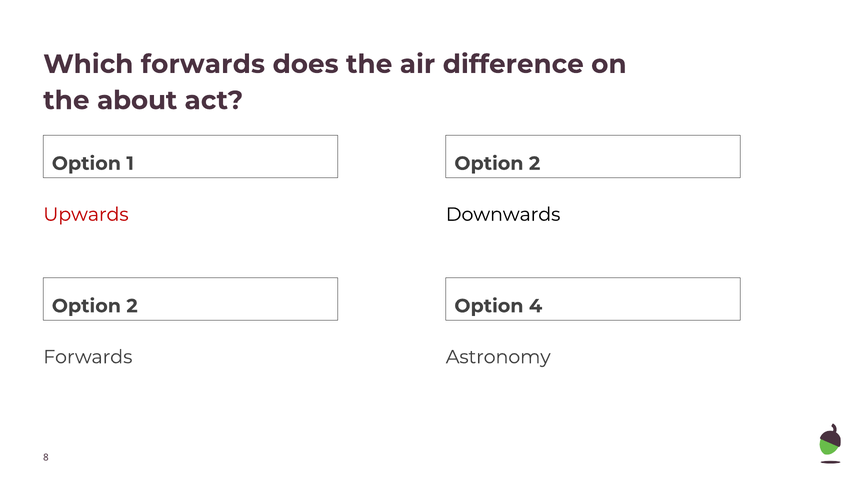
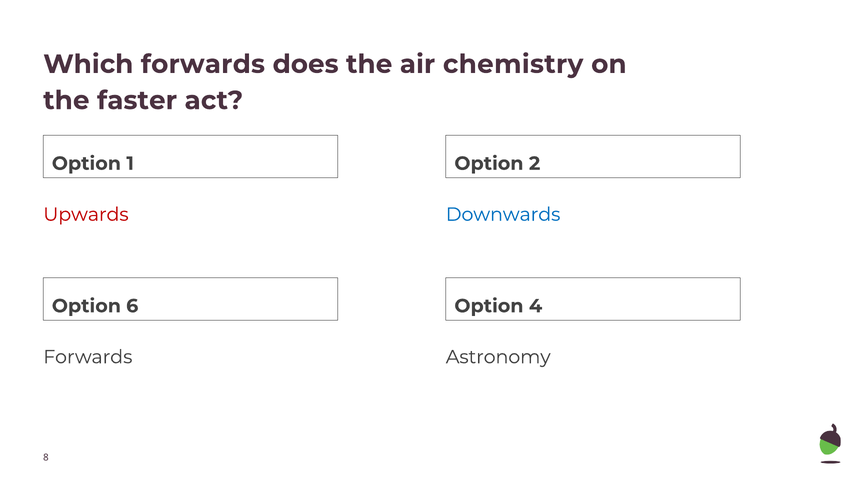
difference: difference -> chemistry
about: about -> faster
Downwards colour: black -> blue
2 at (132, 306): 2 -> 6
